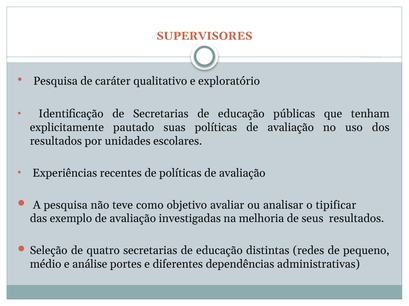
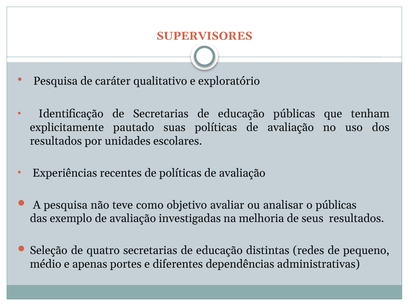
o tipificar: tipificar -> públicas
análise: análise -> apenas
